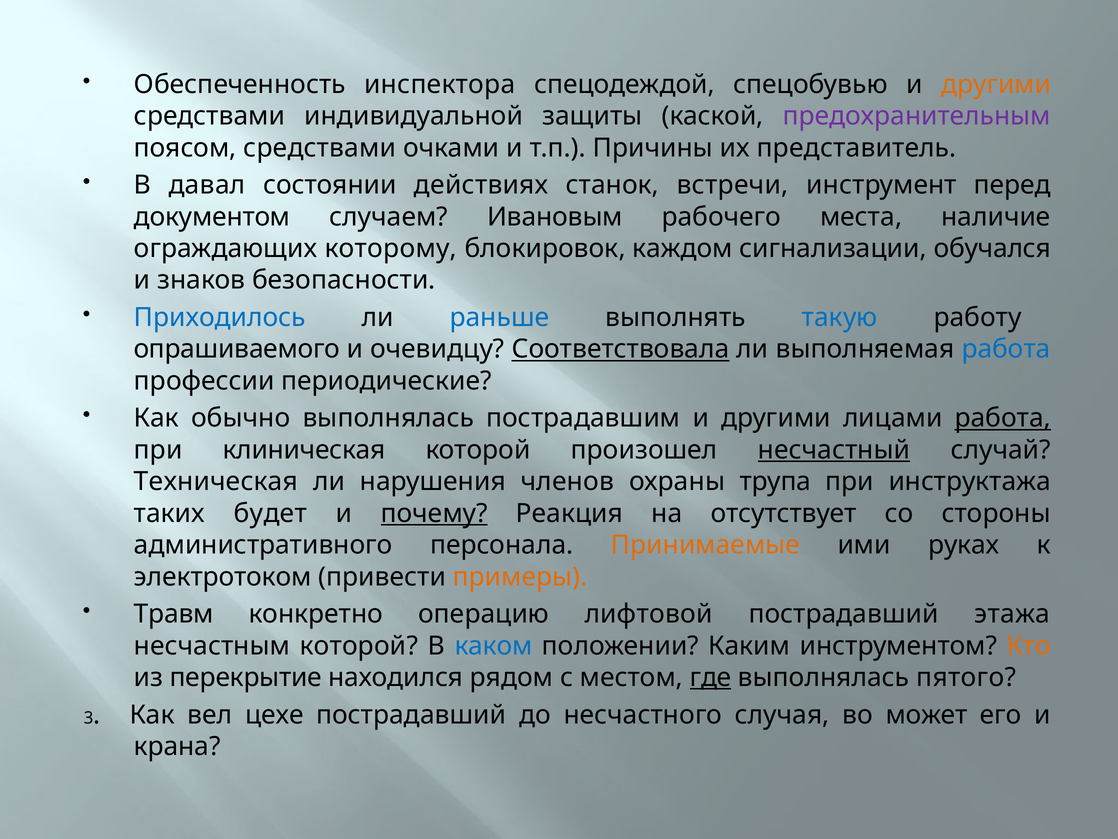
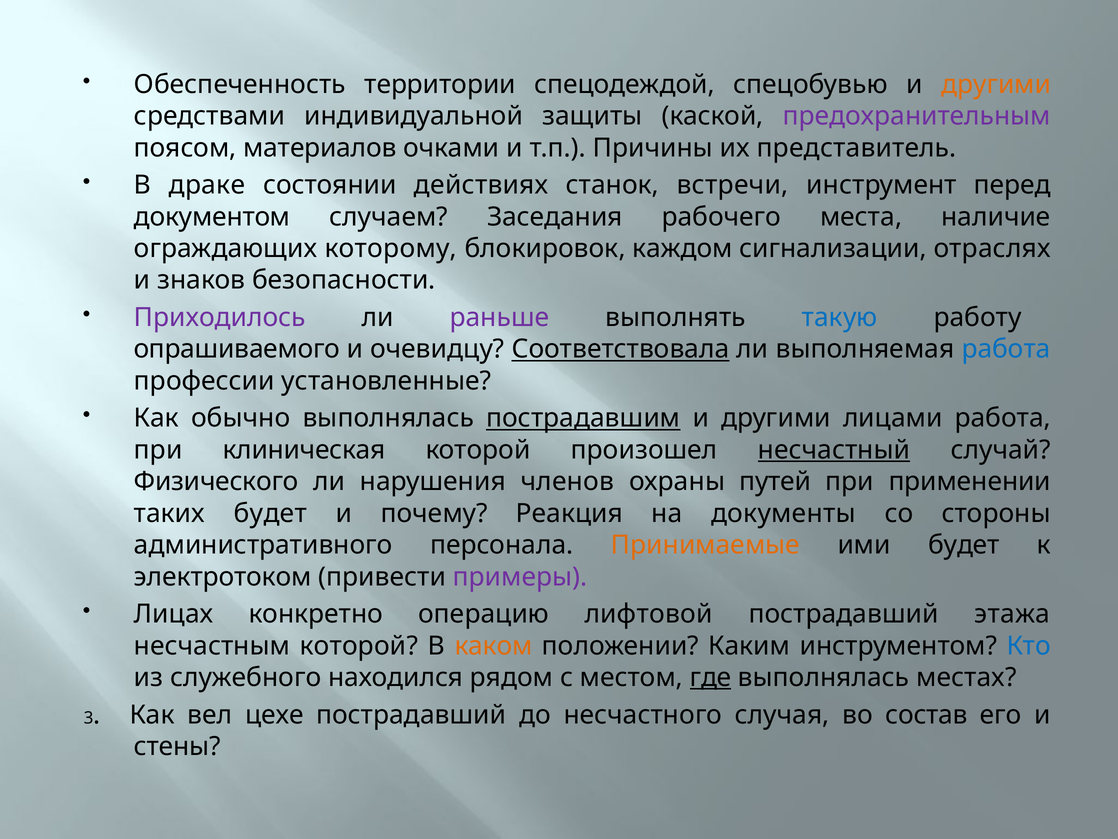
инспектора: инспектора -> территории
поясом средствами: средствами -> материалов
давал: давал -> драке
Ивановым: Ивановым -> Заседания
обучался: обучался -> отраслях
Приходилось colour: blue -> purple
раньше colour: blue -> purple
периодические: периодические -> установленные
пострадавшим underline: none -> present
работа at (1003, 418) underline: present -> none
Техническая: Техническая -> Физического
трупа: трупа -> путей
инструктажа: инструктажа -> применении
почему underline: present -> none
отсутствует: отсутствует -> документы
ими руках: руках -> будет
примеры colour: orange -> purple
Травм: Травм -> Лицах
каком colour: blue -> orange
Кто colour: orange -> blue
перекрытие: перекрытие -> служебного
пятого: пятого -> местах
может: может -> состав
крана: крана -> стены
